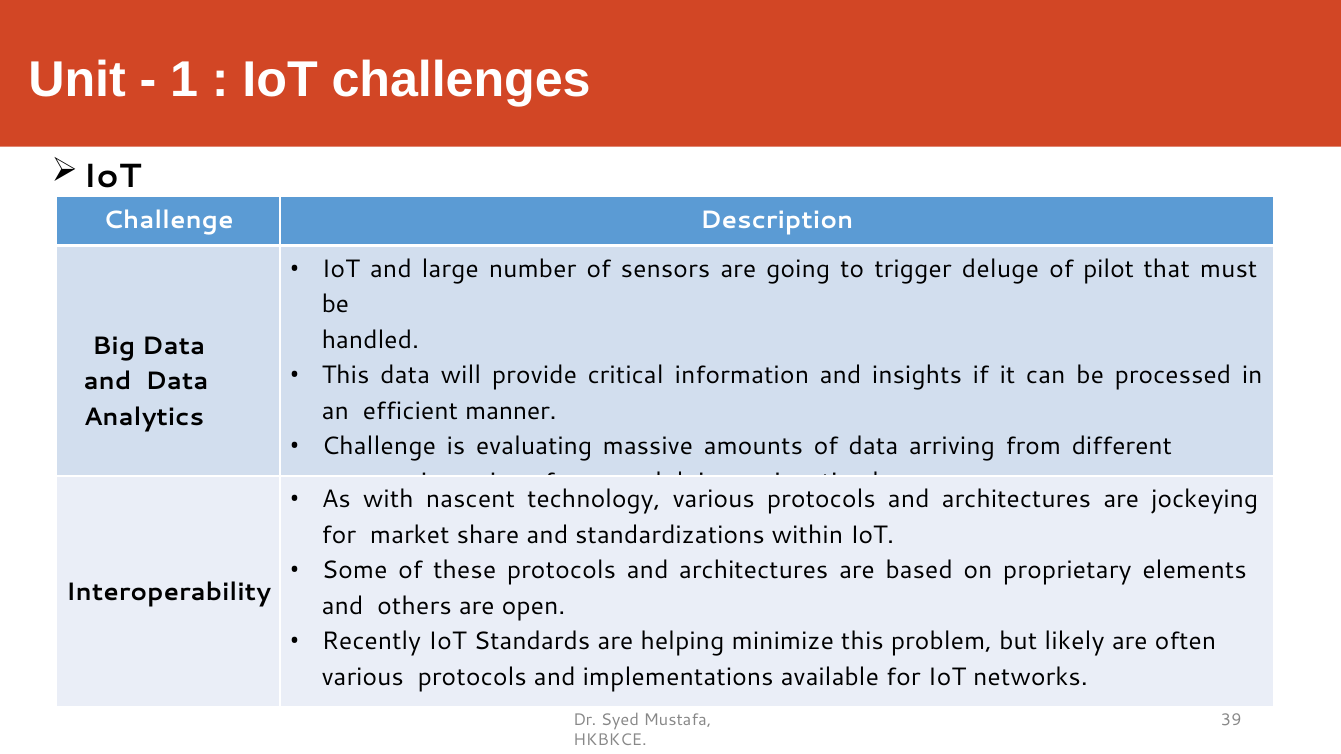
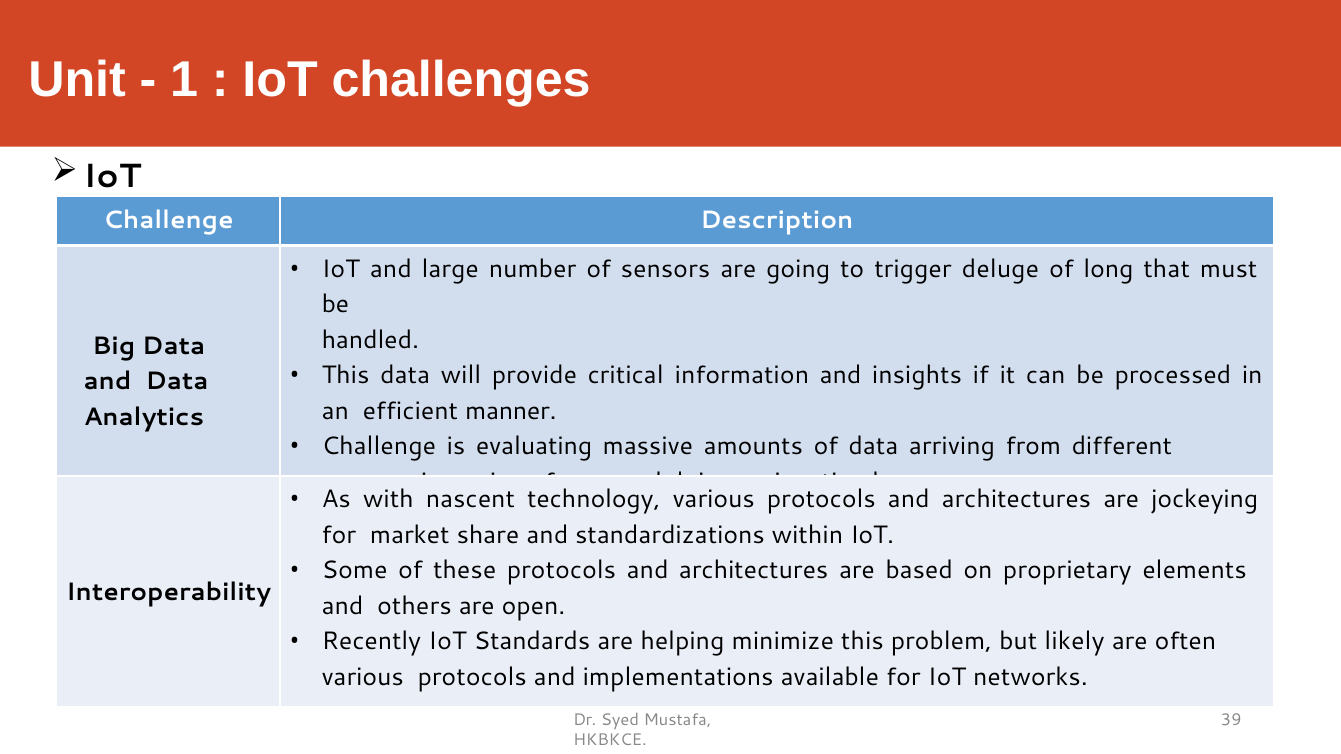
pilot: pilot -> long
